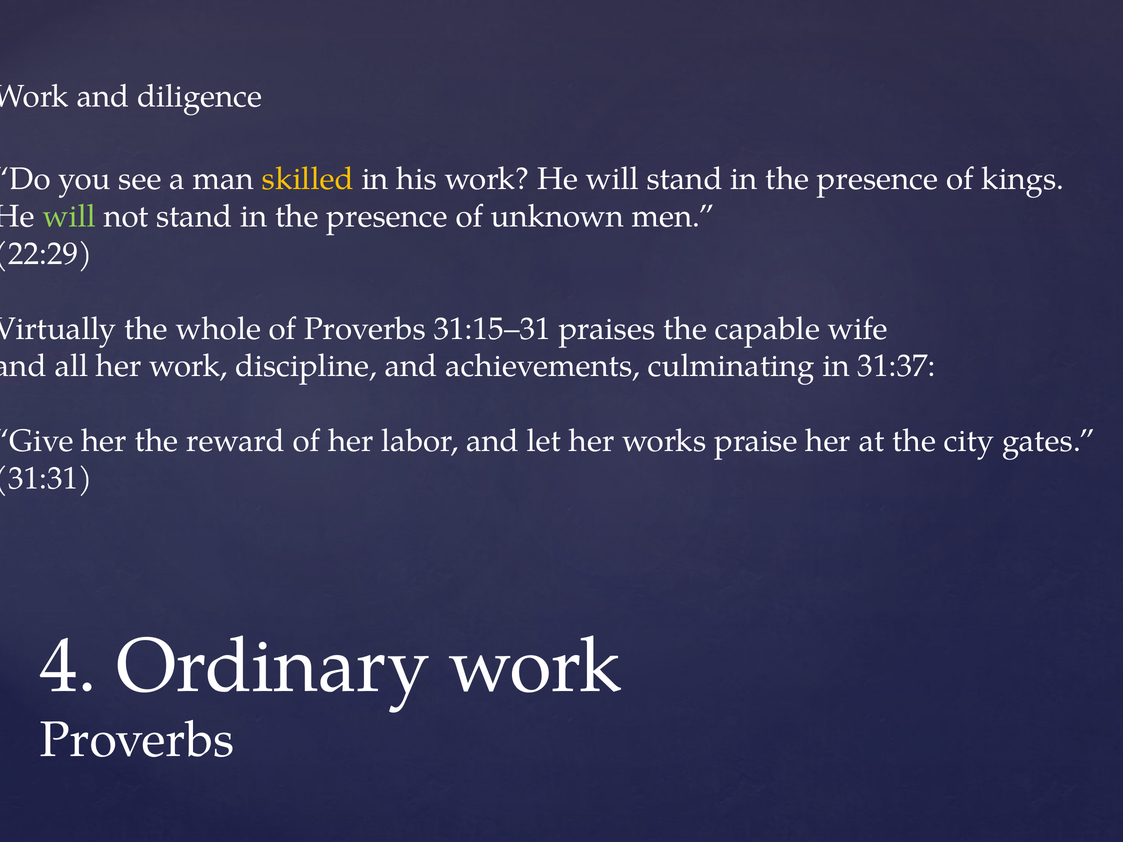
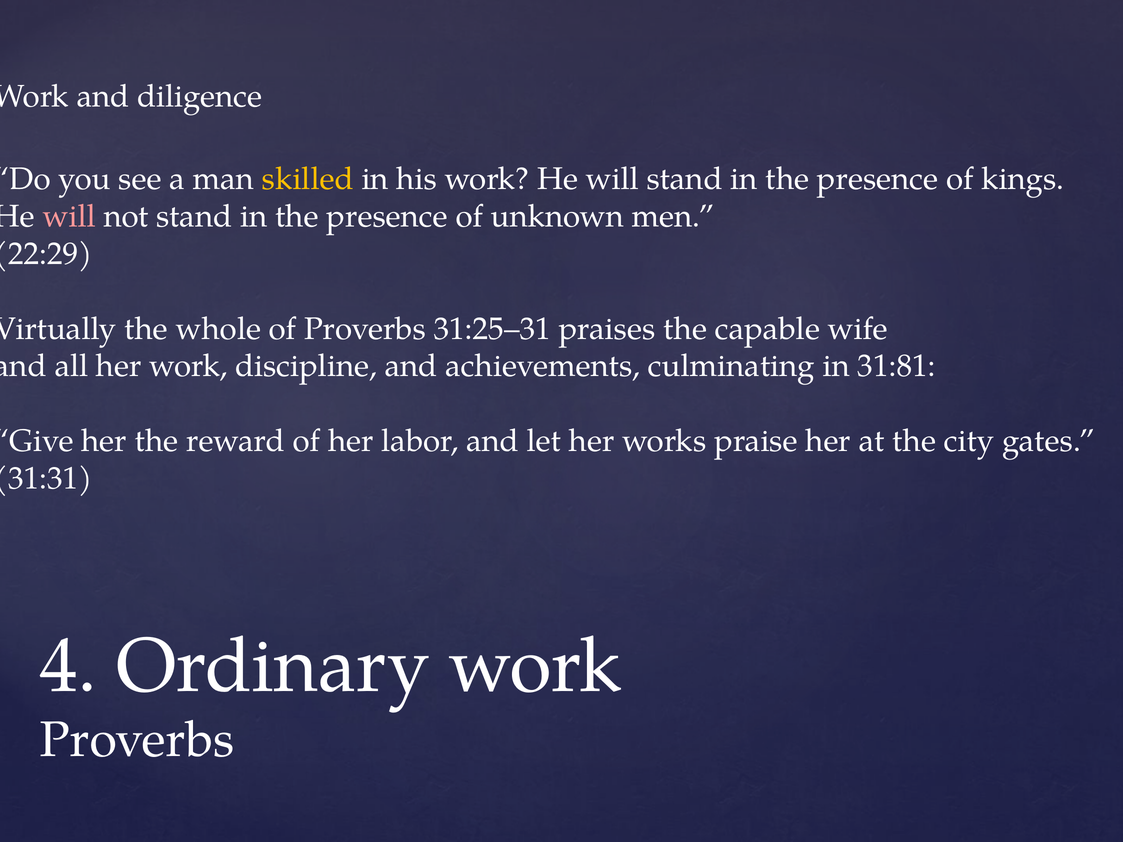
will at (69, 216) colour: light green -> pink
31:15–31: 31:15–31 -> 31:25–31
31:37: 31:37 -> 31:81
